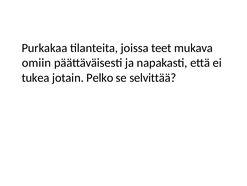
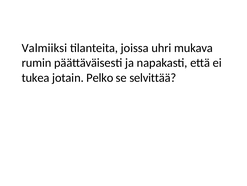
Purkakaa: Purkakaa -> Valmiiksi
teet: teet -> uhri
omiin: omiin -> rumin
